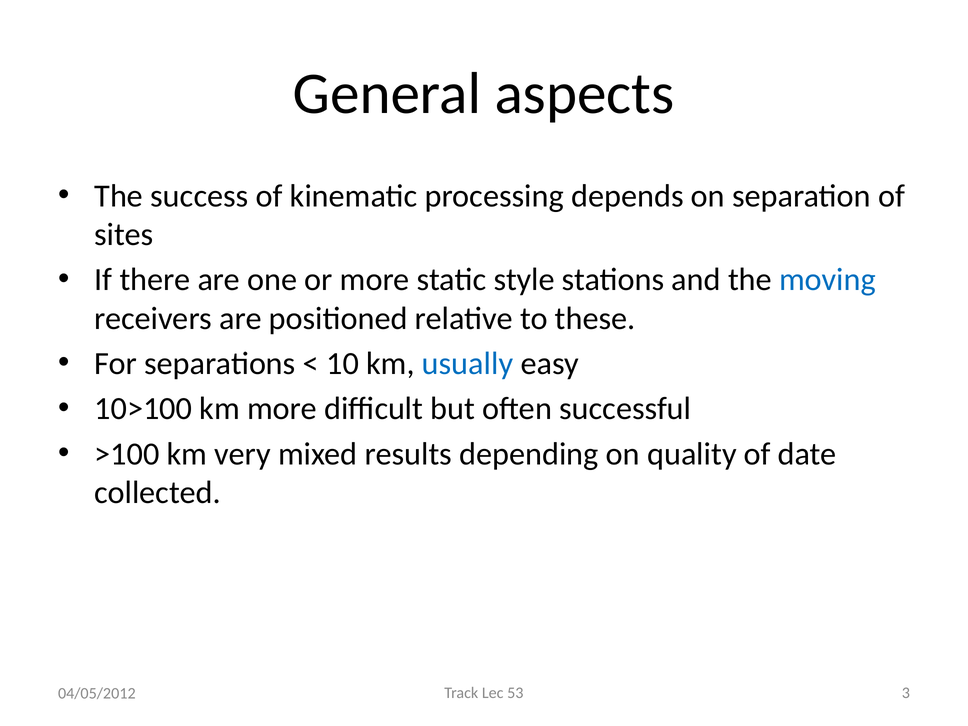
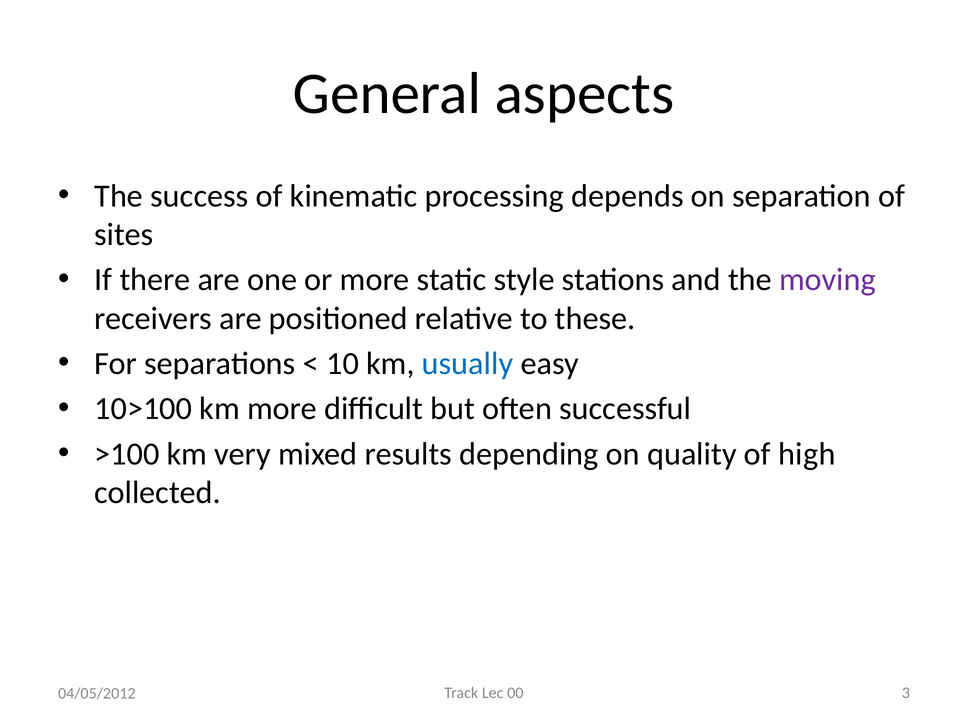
moving colour: blue -> purple
date: date -> high
53: 53 -> 00
